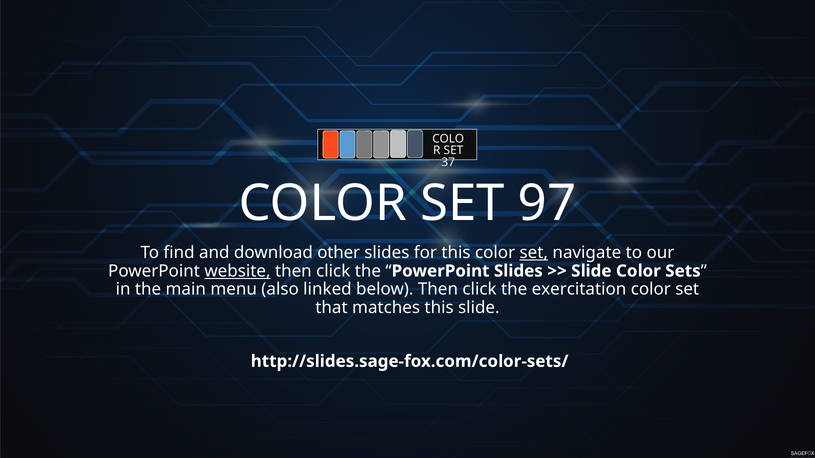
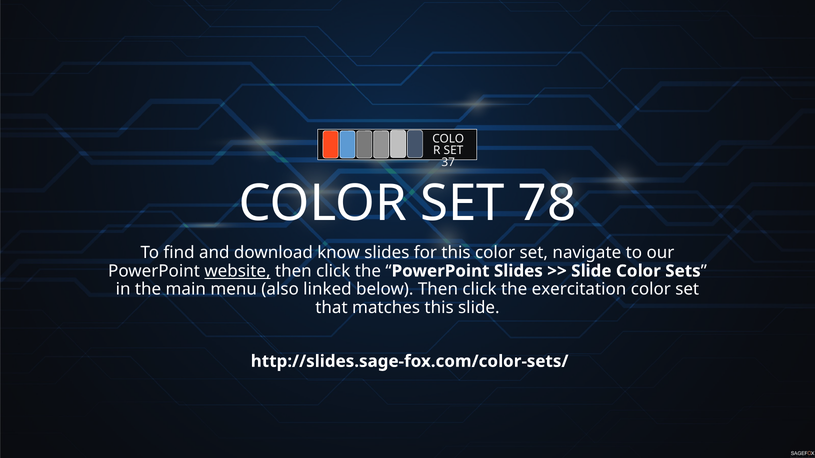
97: 97 -> 78
other: other -> know
set at (534, 253) underline: present -> none
